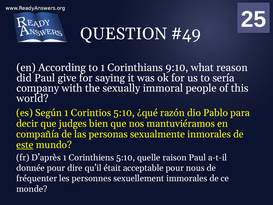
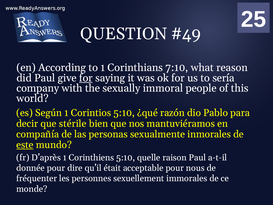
9:10: 9:10 -> 7:10
for at (86, 78) underline: none -> present
judges: judges -> stérile
